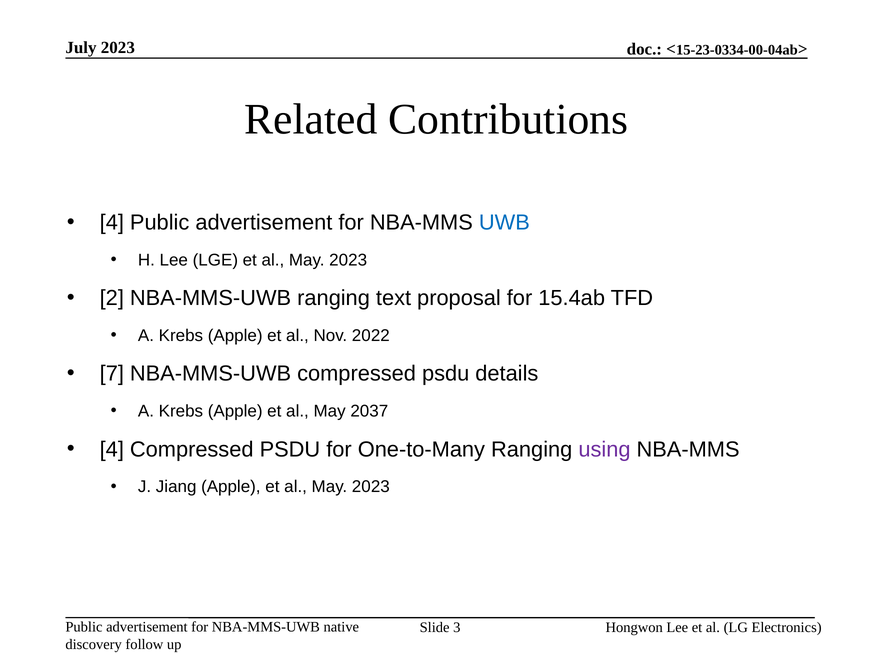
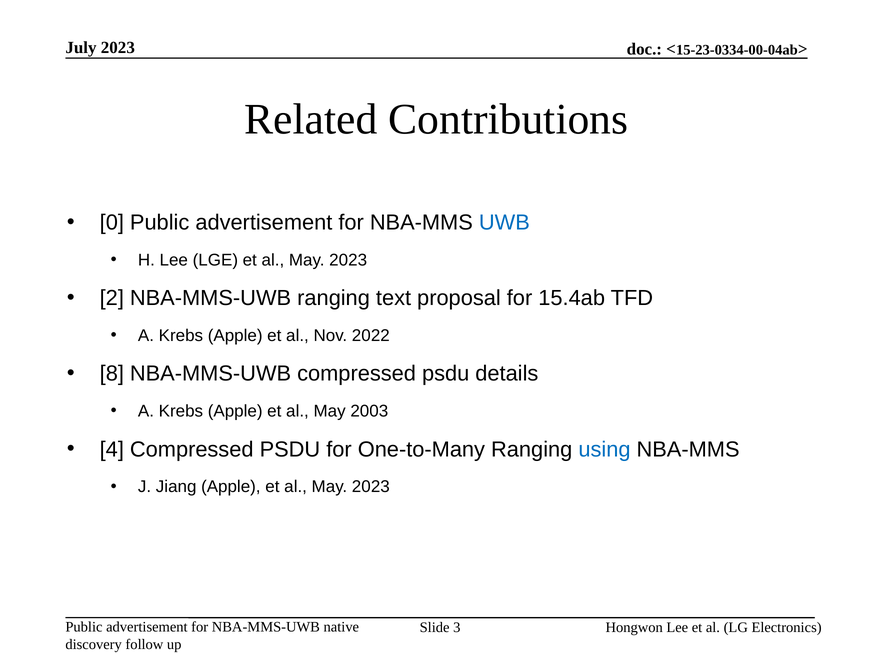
4 at (112, 223): 4 -> 0
7: 7 -> 8
2037: 2037 -> 2003
using colour: purple -> blue
